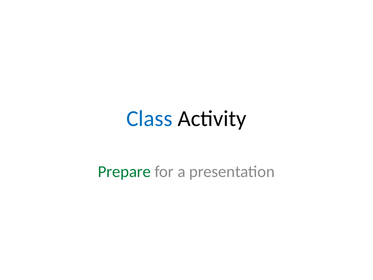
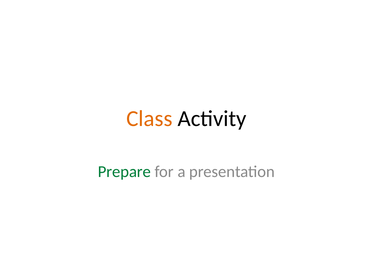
Class colour: blue -> orange
